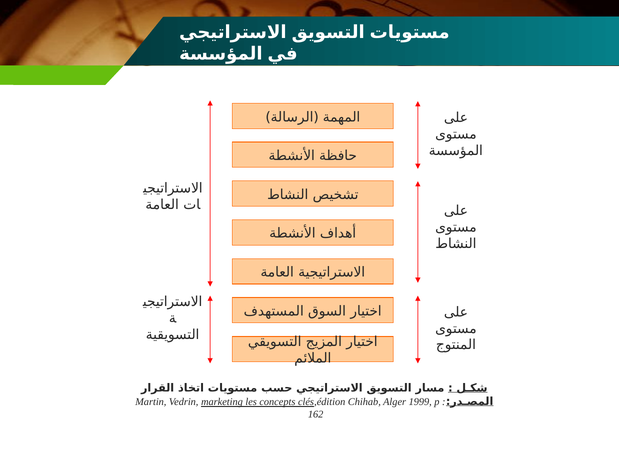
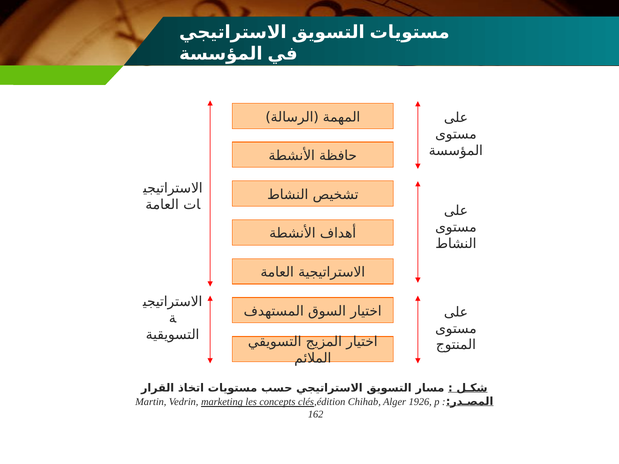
1999: 1999 -> 1926
